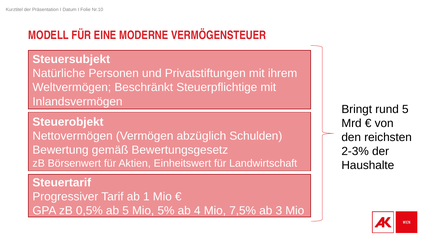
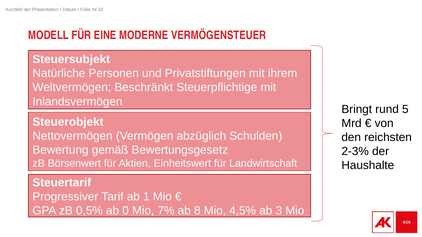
ab 5: 5 -> 0
5%: 5% -> 7%
4: 4 -> 8
7,5%: 7,5% -> 4,5%
